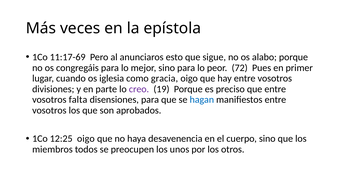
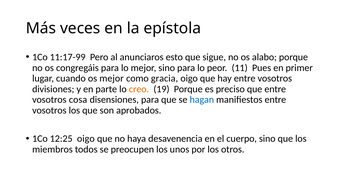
11:17-69: 11:17-69 -> 11:17-99
72: 72 -> 11
os iglesia: iglesia -> mejor
creo colour: purple -> orange
falta: falta -> cosa
